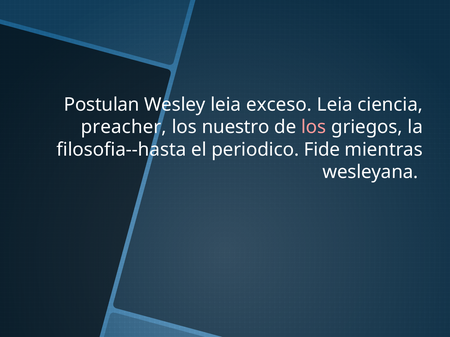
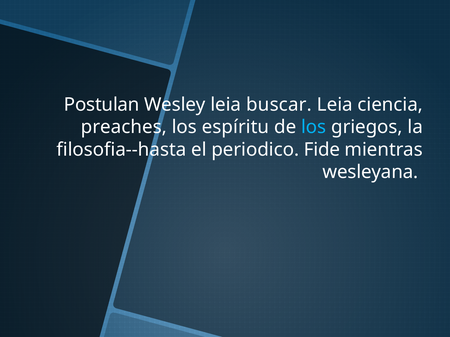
exceso: exceso -> buscar
preacher: preacher -> preaches
nuestro: nuestro -> espíritu
los at (314, 127) colour: pink -> light blue
